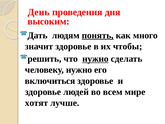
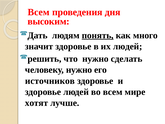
День at (39, 12): День -> Всем
их чтобы: чтобы -> людей
нужно at (95, 59) underline: present -> none
включиться: включиться -> источников
